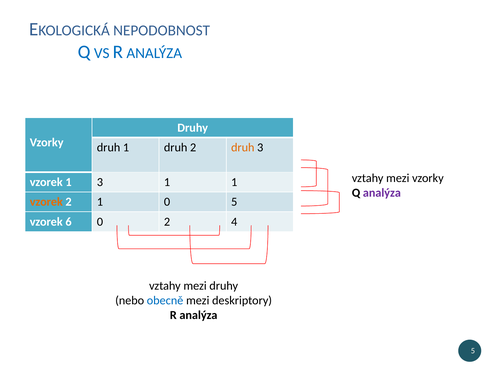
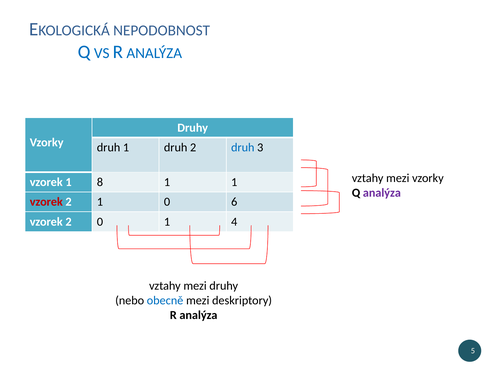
druh at (243, 147) colour: orange -> blue
1 3: 3 -> 8
vzorek at (46, 202) colour: orange -> red
0 5: 5 -> 6
6 at (68, 221): 6 -> 2
0 2: 2 -> 1
